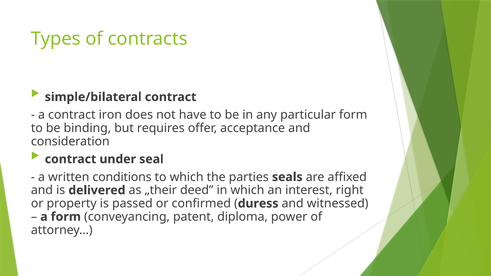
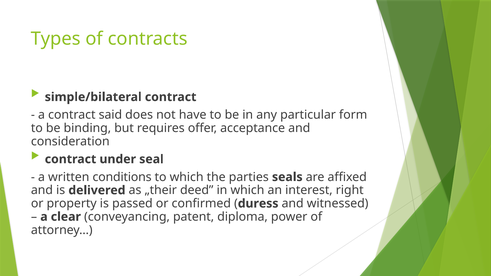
iron: iron -> said
a form: form -> clear
